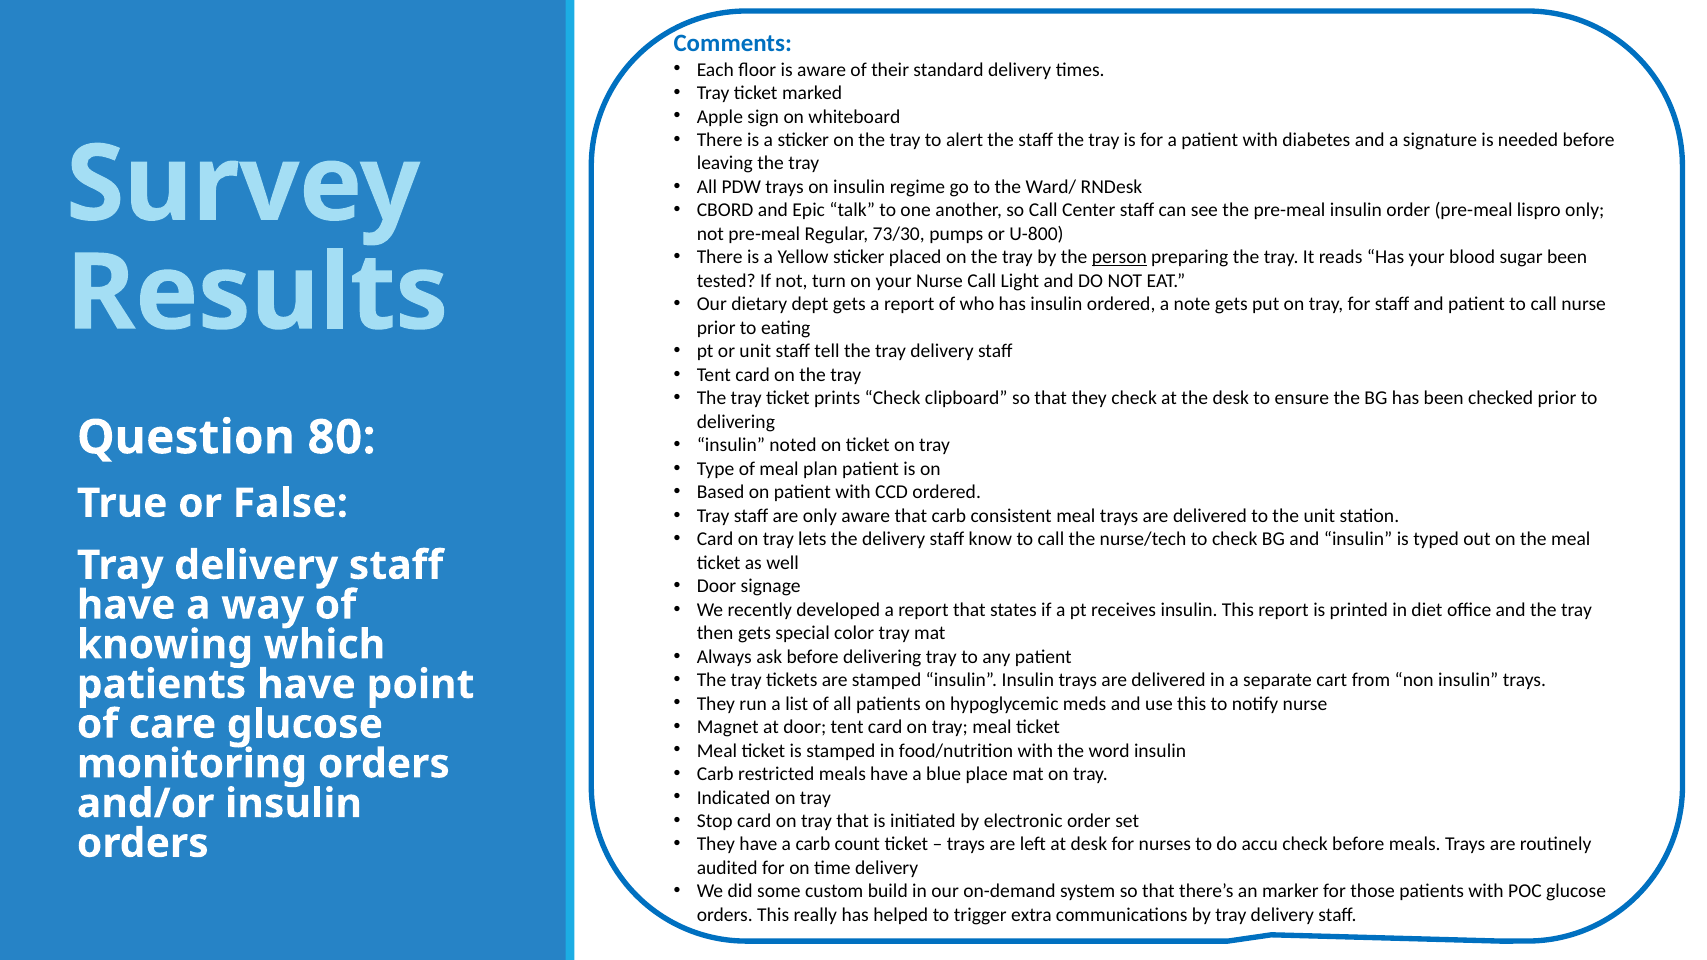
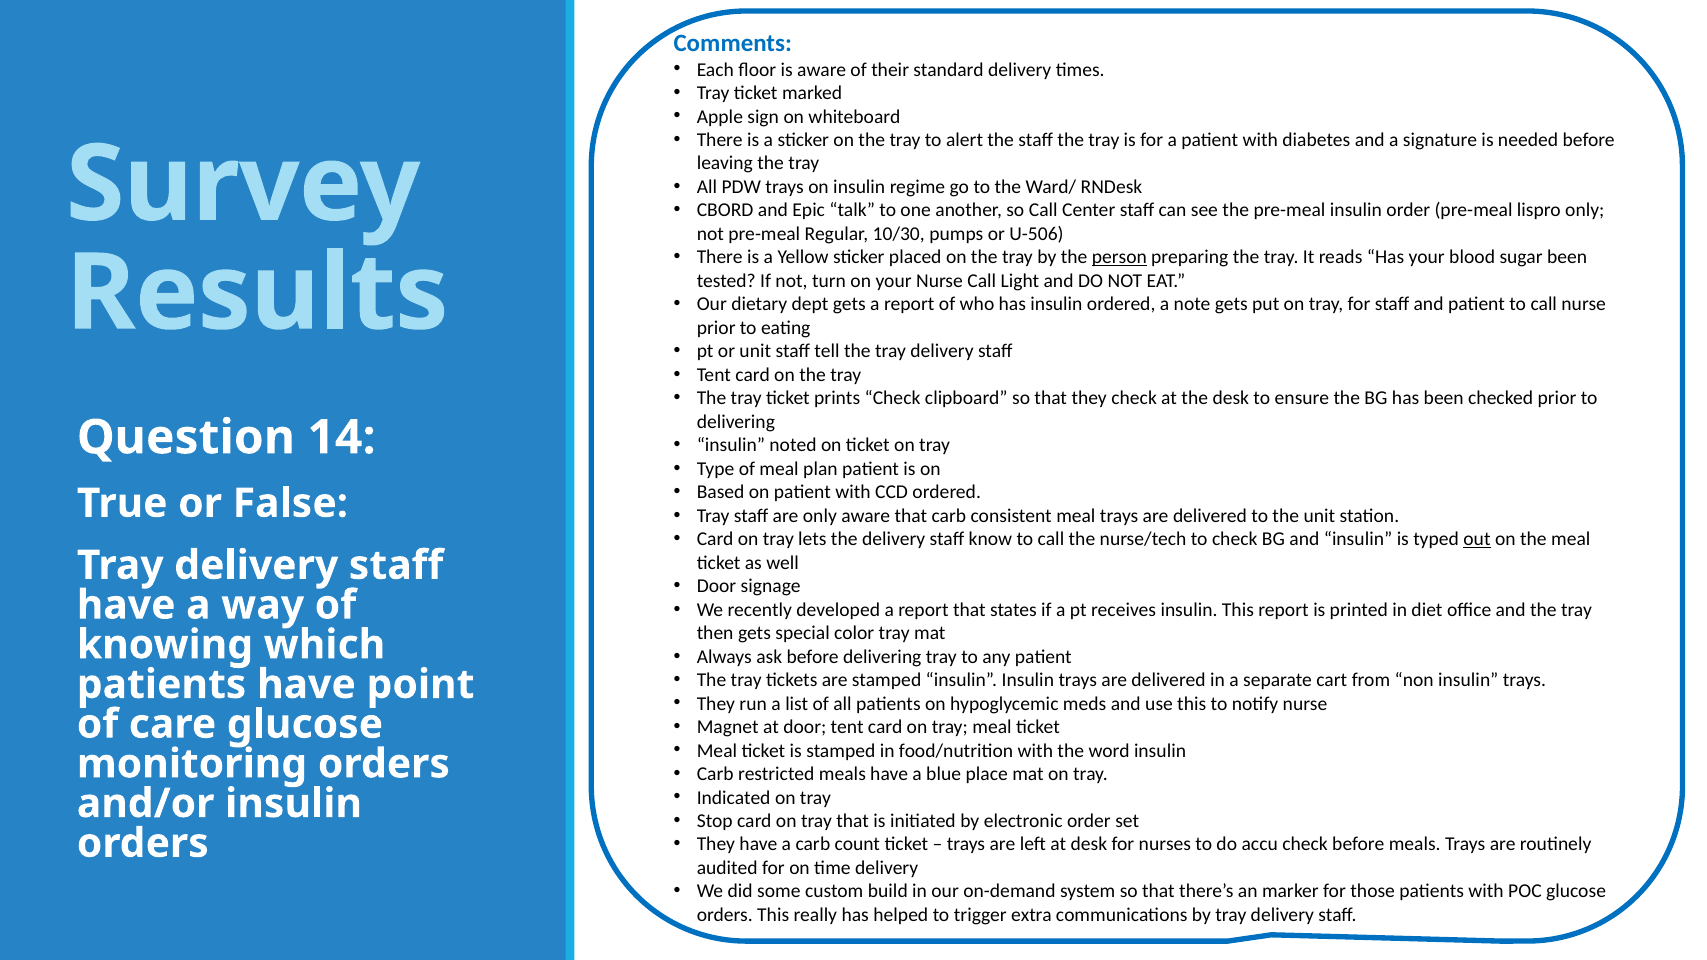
73/30: 73/30 -> 10/30
U-800: U-800 -> U-506
80: 80 -> 14
out underline: none -> present
